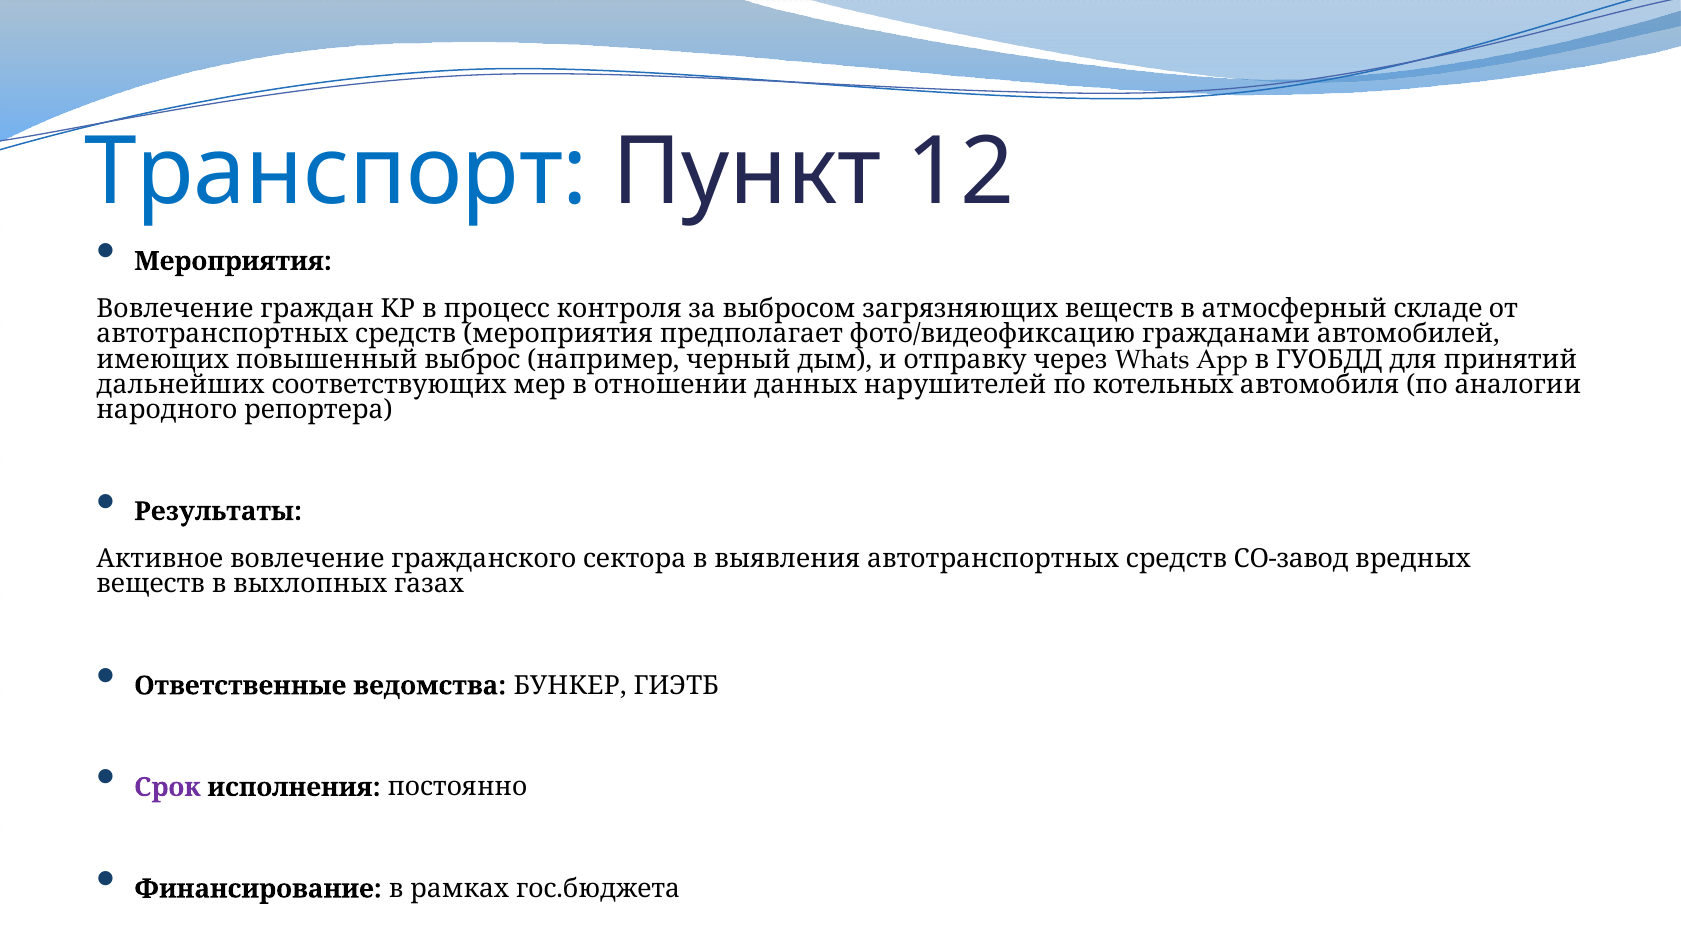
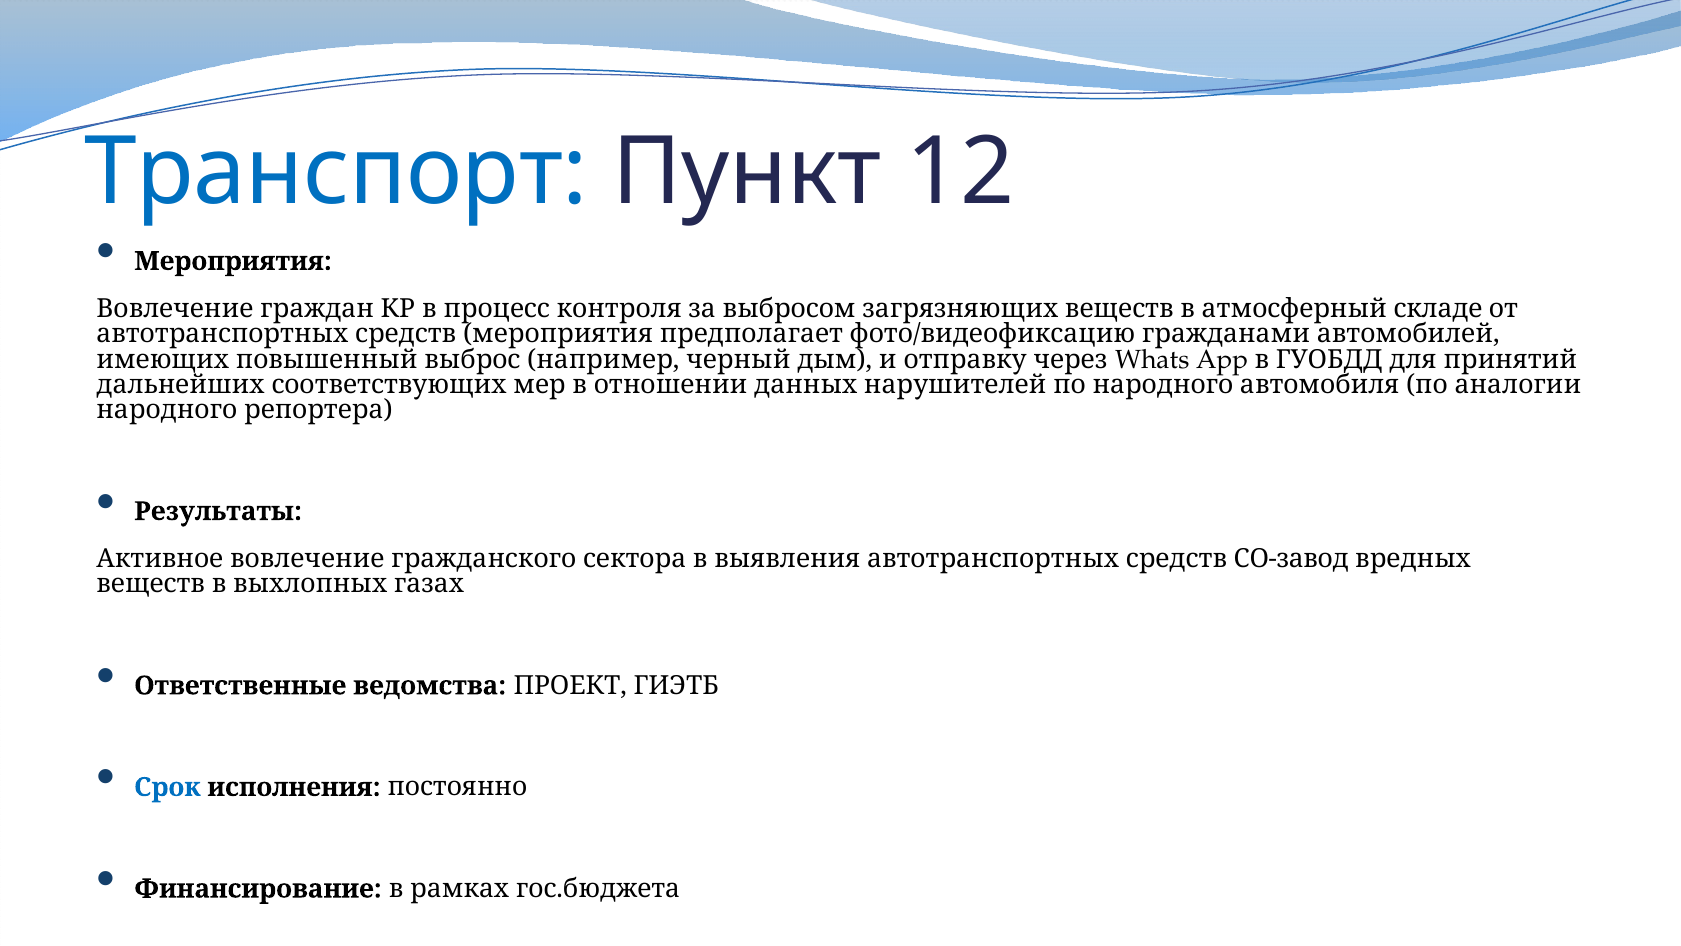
по котельных: котельных -> народного
БУНКЕР: БУНКЕР -> ПРОЕКТ
Срок colour: purple -> blue
